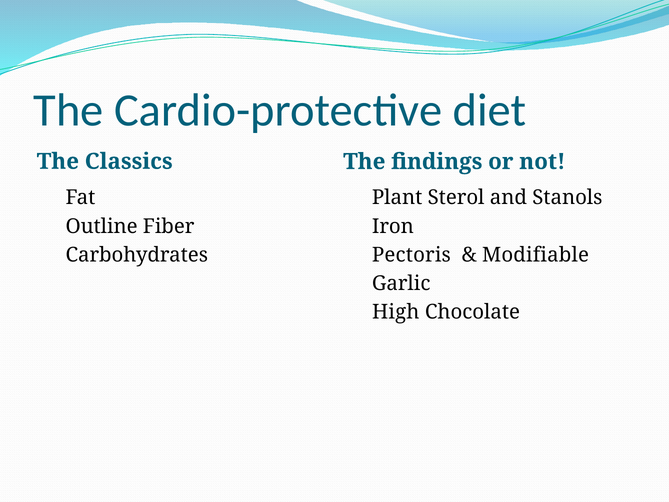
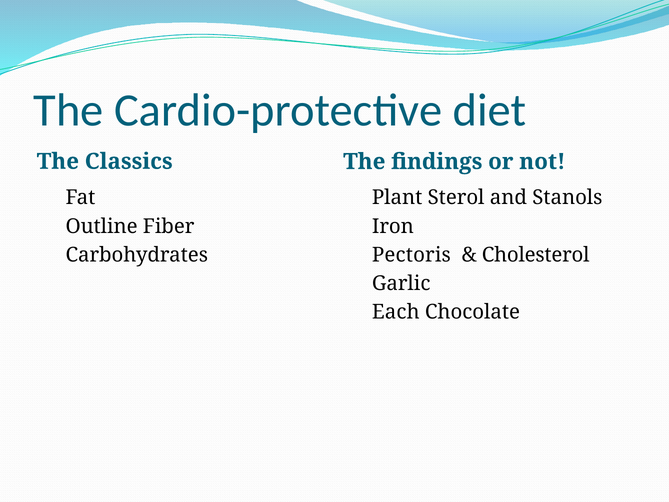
Modifiable: Modifiable -> Cholesterol
High: High -> Each
